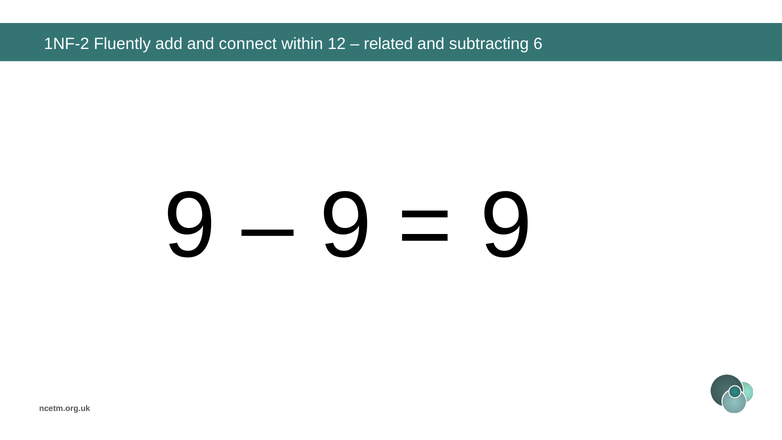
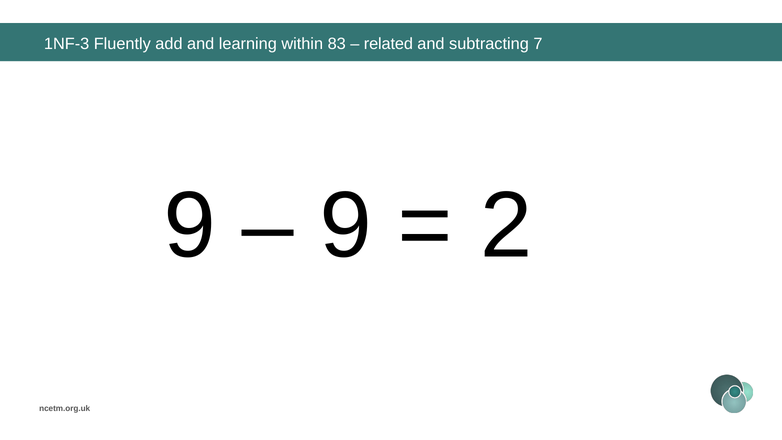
1NF-2: 1NF-2 -> 1NF-3
connect: connect -> learning
12: 12 -> 83
6: 6 -> 7
9 at (507, 226): 9 -> 2
